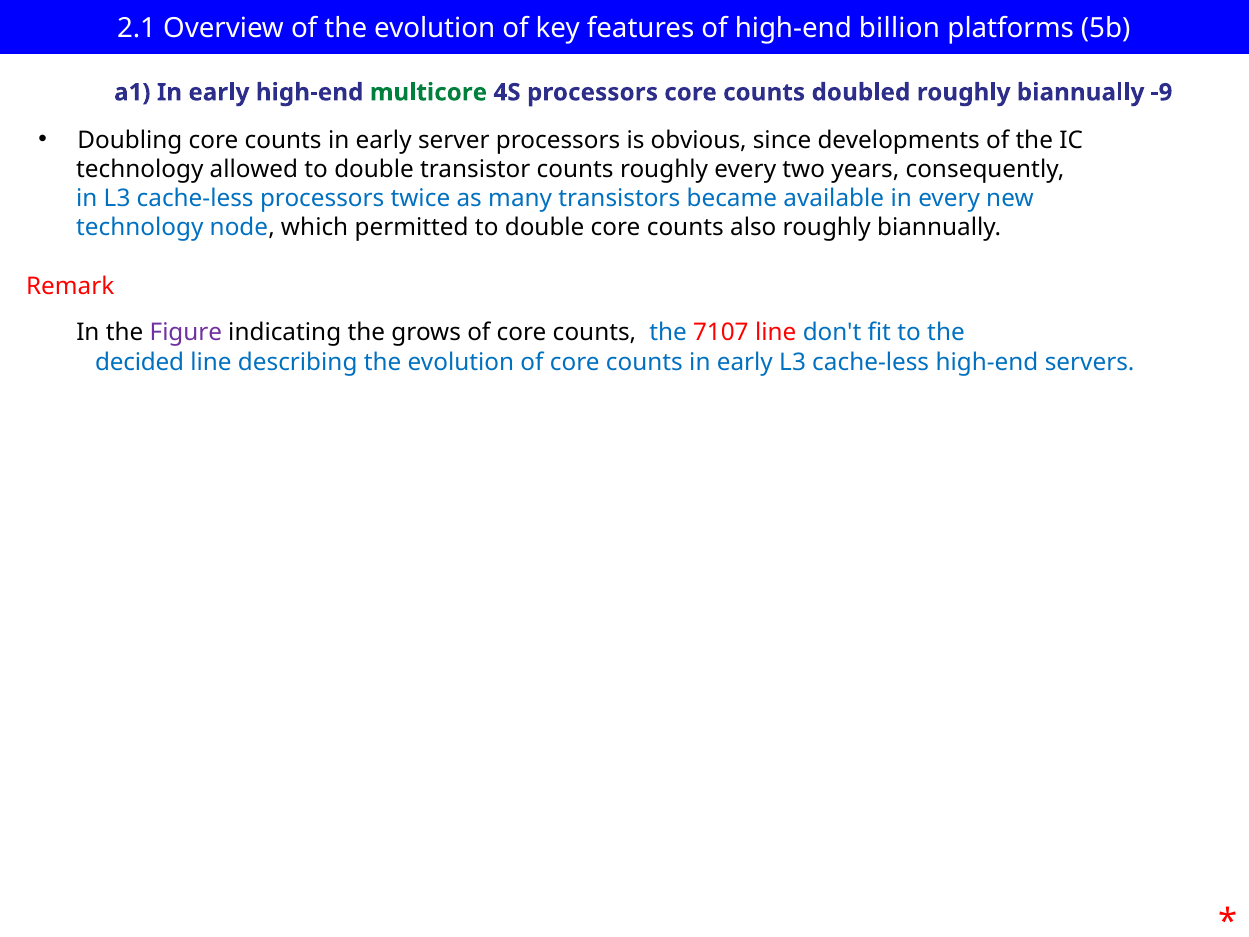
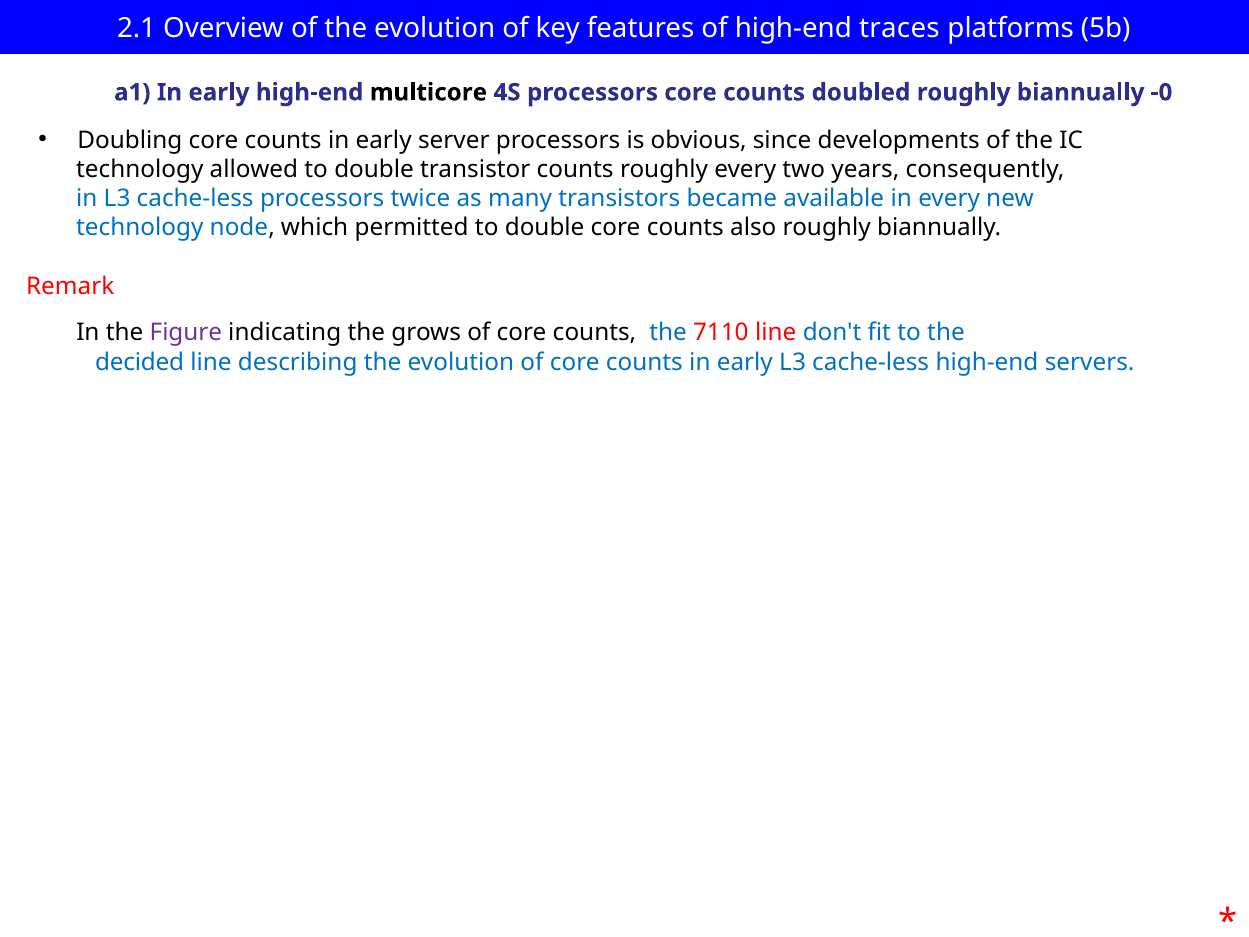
billion: billion -> traces
multicore colour: green -> black
-9: -9 -> -0
7107: 7107 -> 7110
